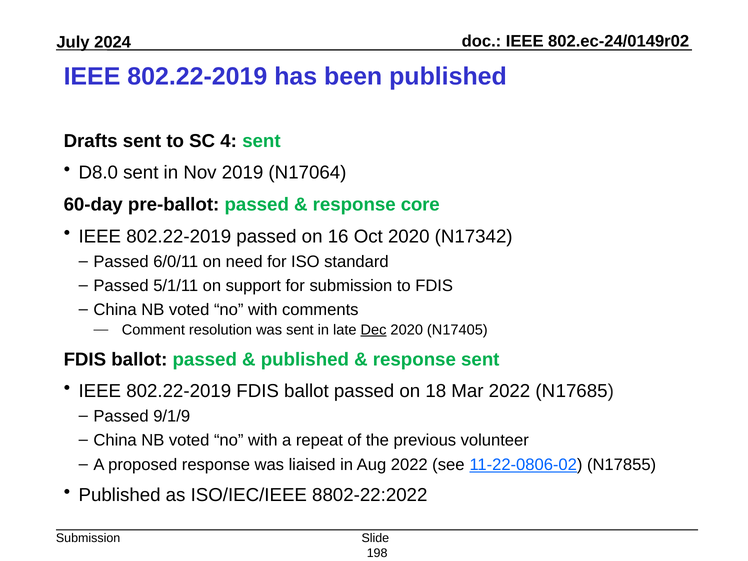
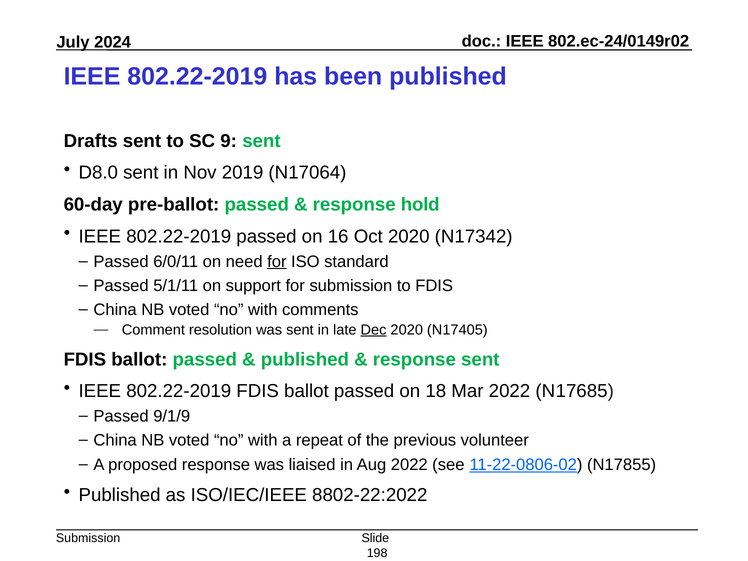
4: 4 -> 9
core: core -> hold
for at (277, 262) underline: none -> present
